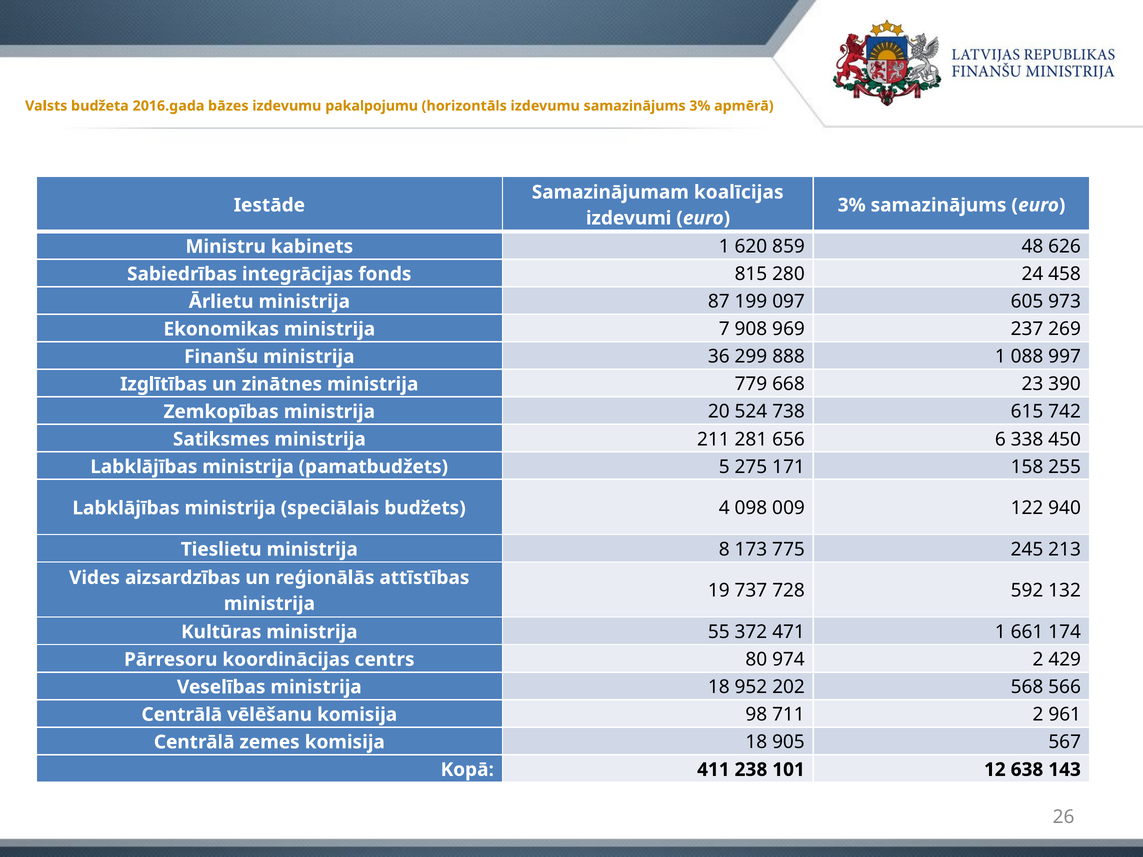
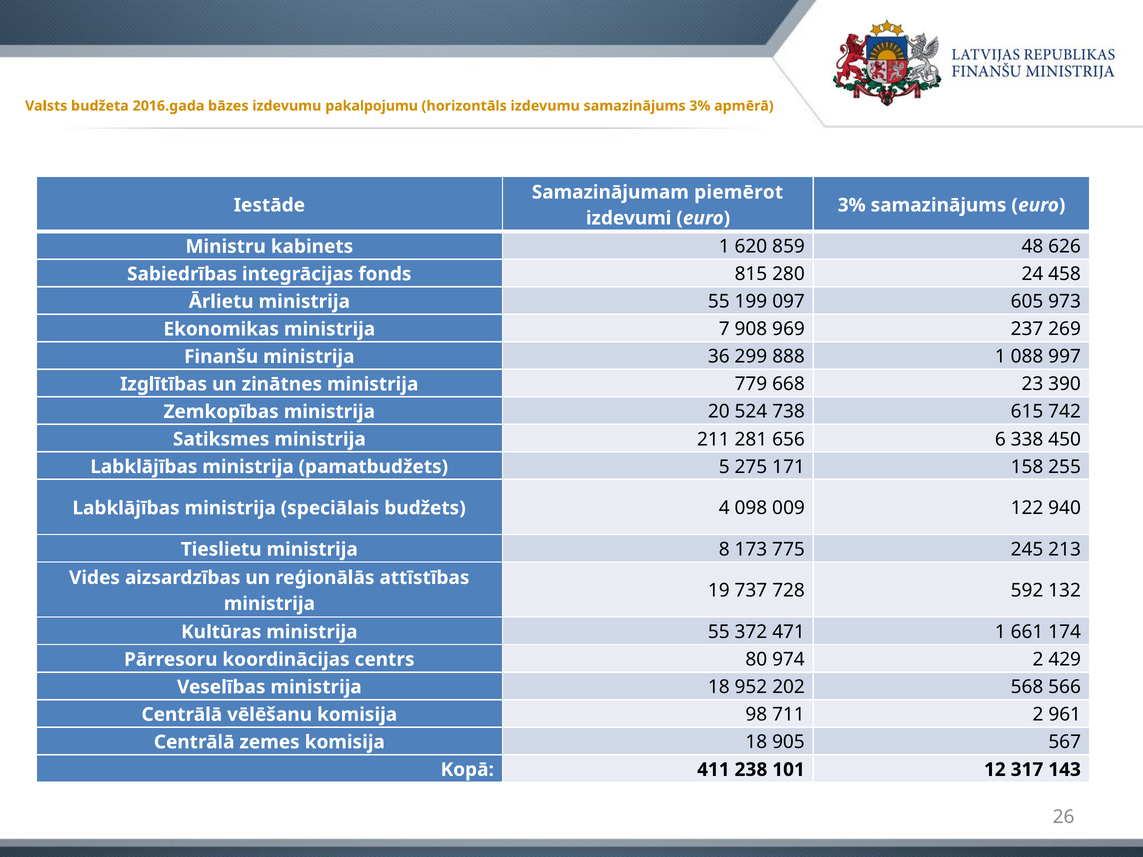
koalīcijas: koalīcijas -> piemērot
87 at (719, 302): 87 -> 55
638: 638 -> 317
